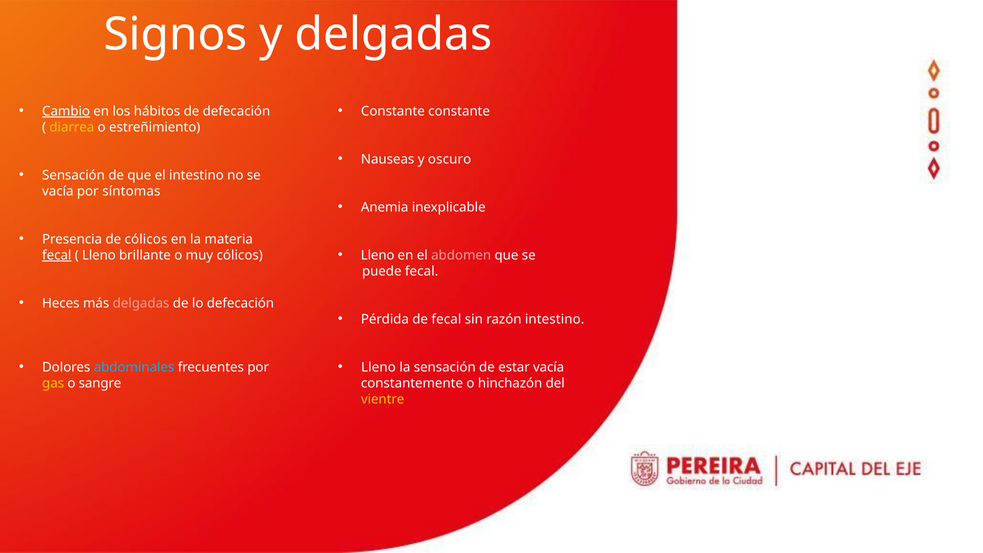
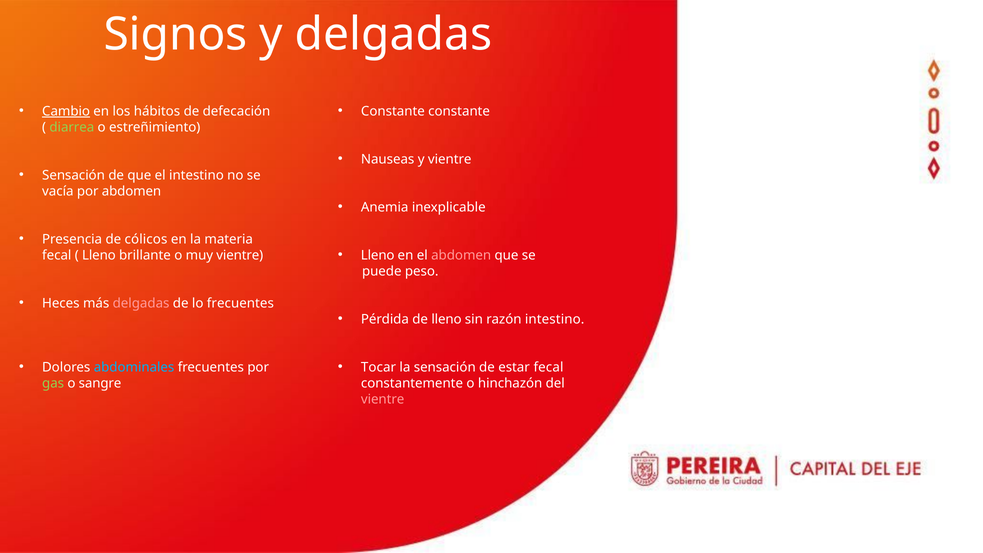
diarrea colour: yellow -> light green
y oscuro: oscuro -> vientre
por síntomas: síntomas -> abdomen
fecal at (57, 255) underline: present -> none
muy cólicos: cólicos -> vientre
puede fecal: fecal -> peso
lo defecación: defecación -> frecuentes
de fecal: fecal -> lleno
Lleno at (378, 367): Lleno -> Tocar
estar vacía: vacía -> fecal
gas colour: yellow -> light green
vientre at (383, 399) colour: yellow -> pink
